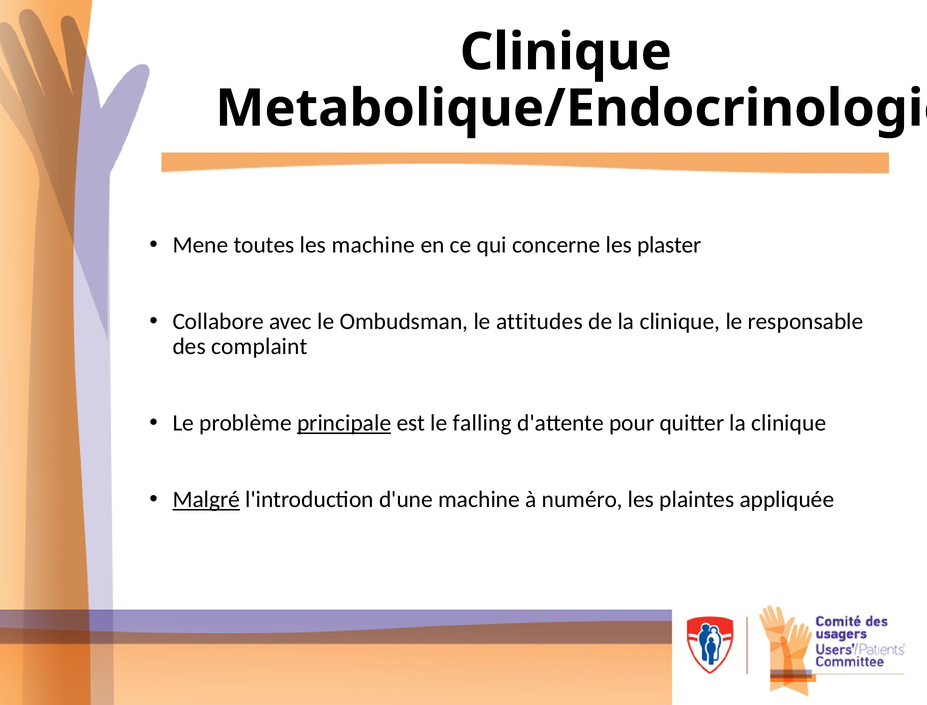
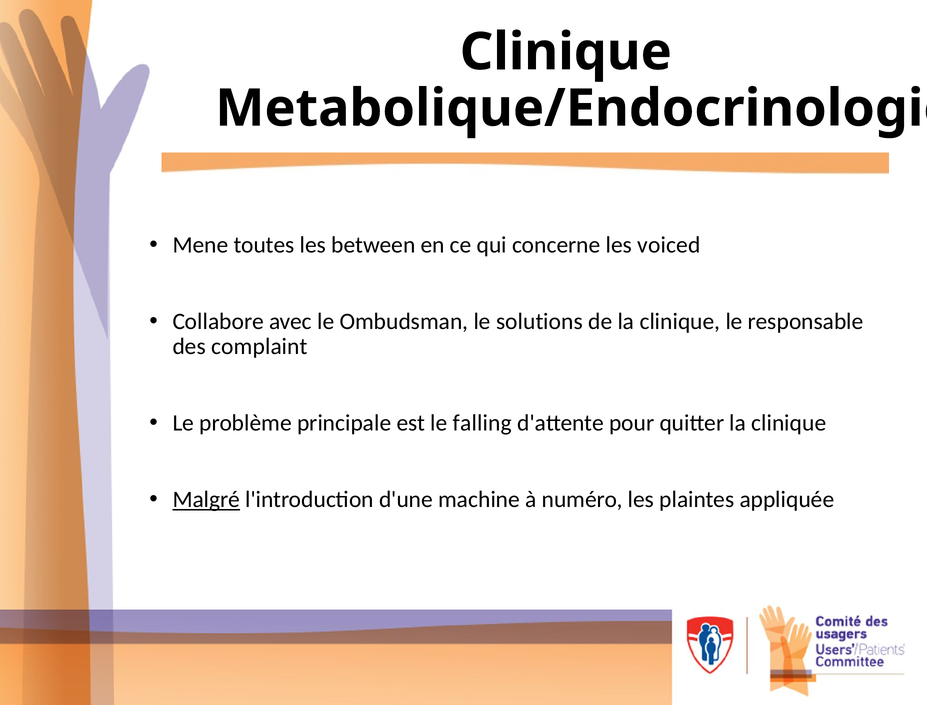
les machine: machine -> between
plaster: plaster -> voiced
attitudes: attitudes -> solutions
principale underline: present -> none
